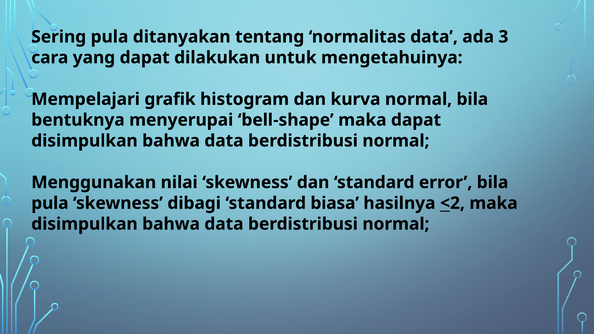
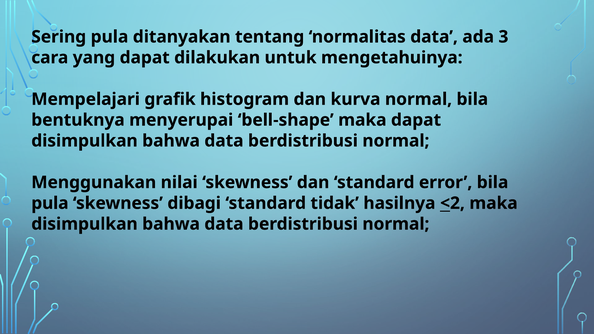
biasa: biasa -> tidak
